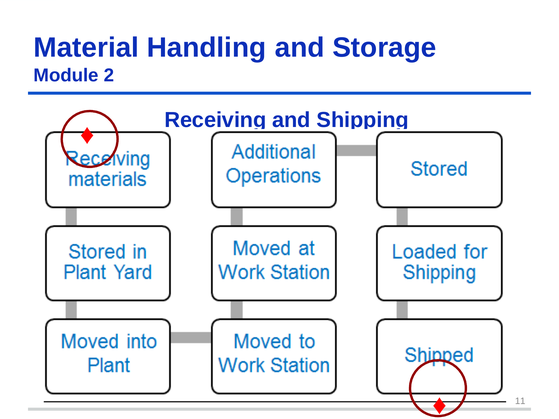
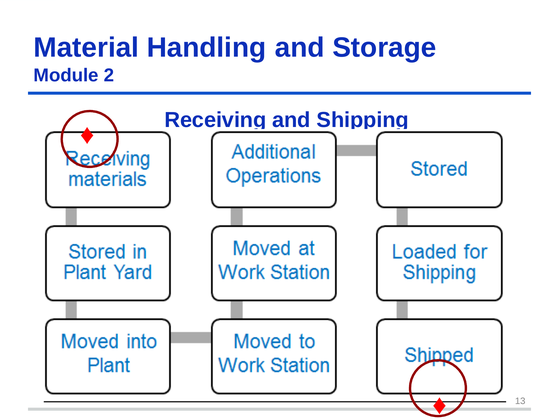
11: 11 -> 13
